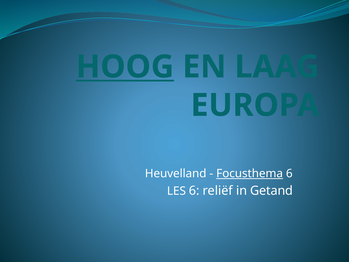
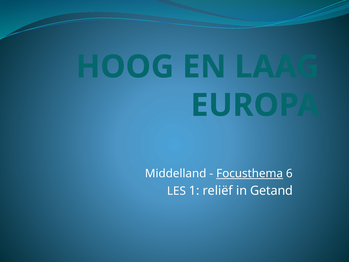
HOOG underline: present -> none
Heuvelland: Heuvelland -> Middelland
LES 6: 6 -> 1
